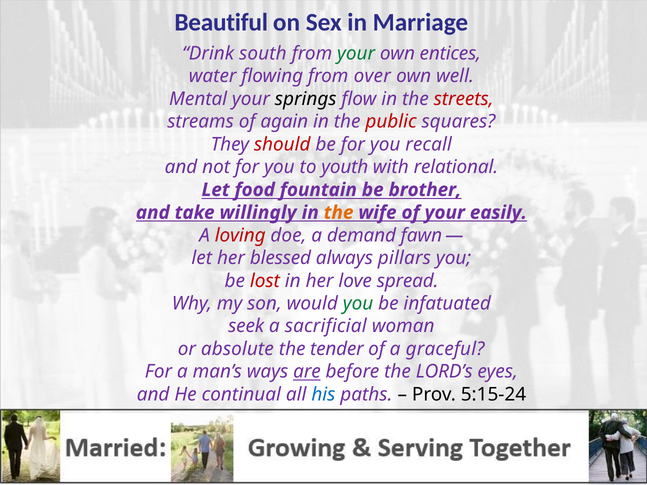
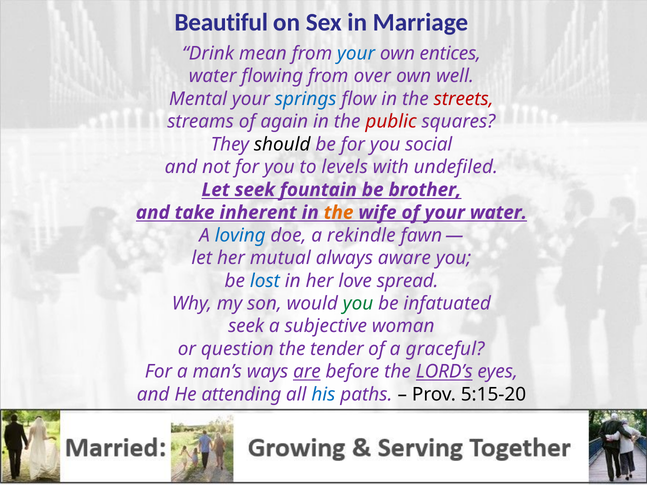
south: south -> mean
your at (356, 53) colour: green -> blue
springs colour: black -> blue
should colour: red -> black
recall: recall -> social
youth: youth -> levels
relational: relational -> undefiled
Let food: food -> seek
willingly: willingly -> inherent
your easily: easily -> water
loving colour: red -> blue
demand: demand -> rekindle
blessed: blessed -> mutual
pillars: pillars -> aware
lost colour: red -> blue
sacrificial: sacrificial -> subjective
absolute: absolute -> question
LORD’s underline: none -> present
continual: continual -> attending
5:15-24: 5:15-24 -> 5:15-20
